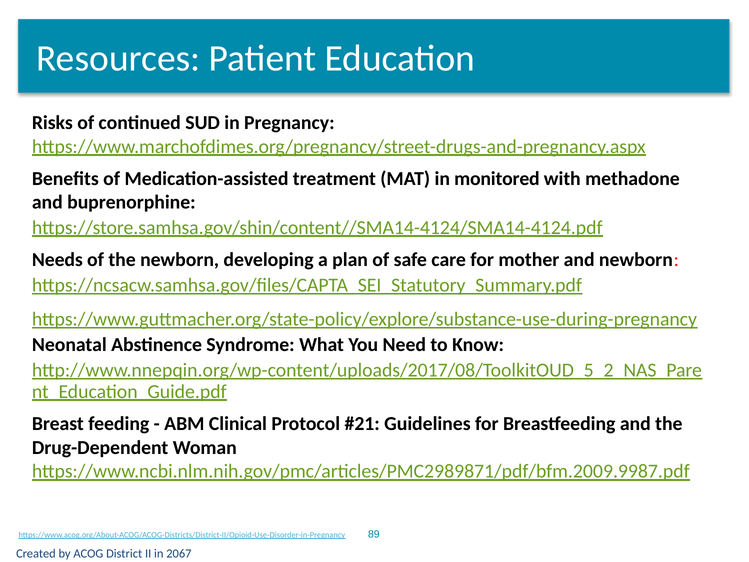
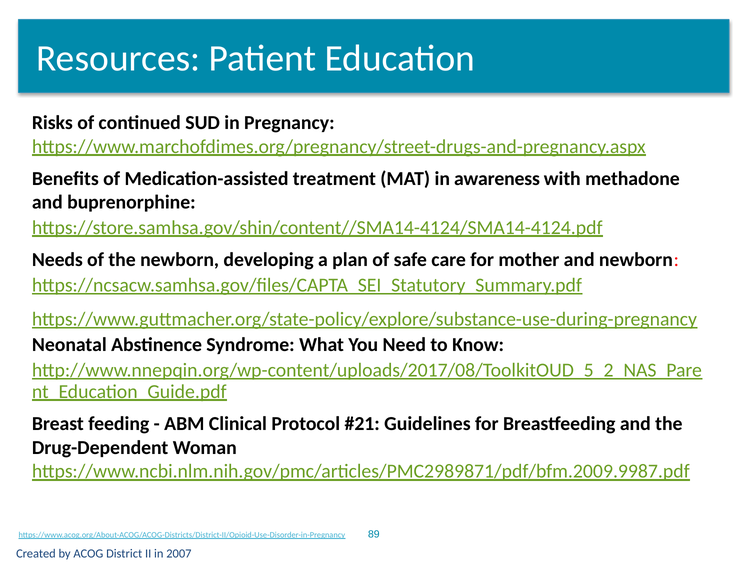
monitored: monitored -> awareness
2067: 2067 -> 2007
